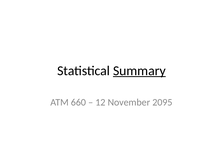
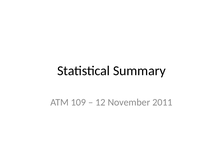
Summary underline: present -> none
660: 660 -> 109
2095: 2095 -> 2011
